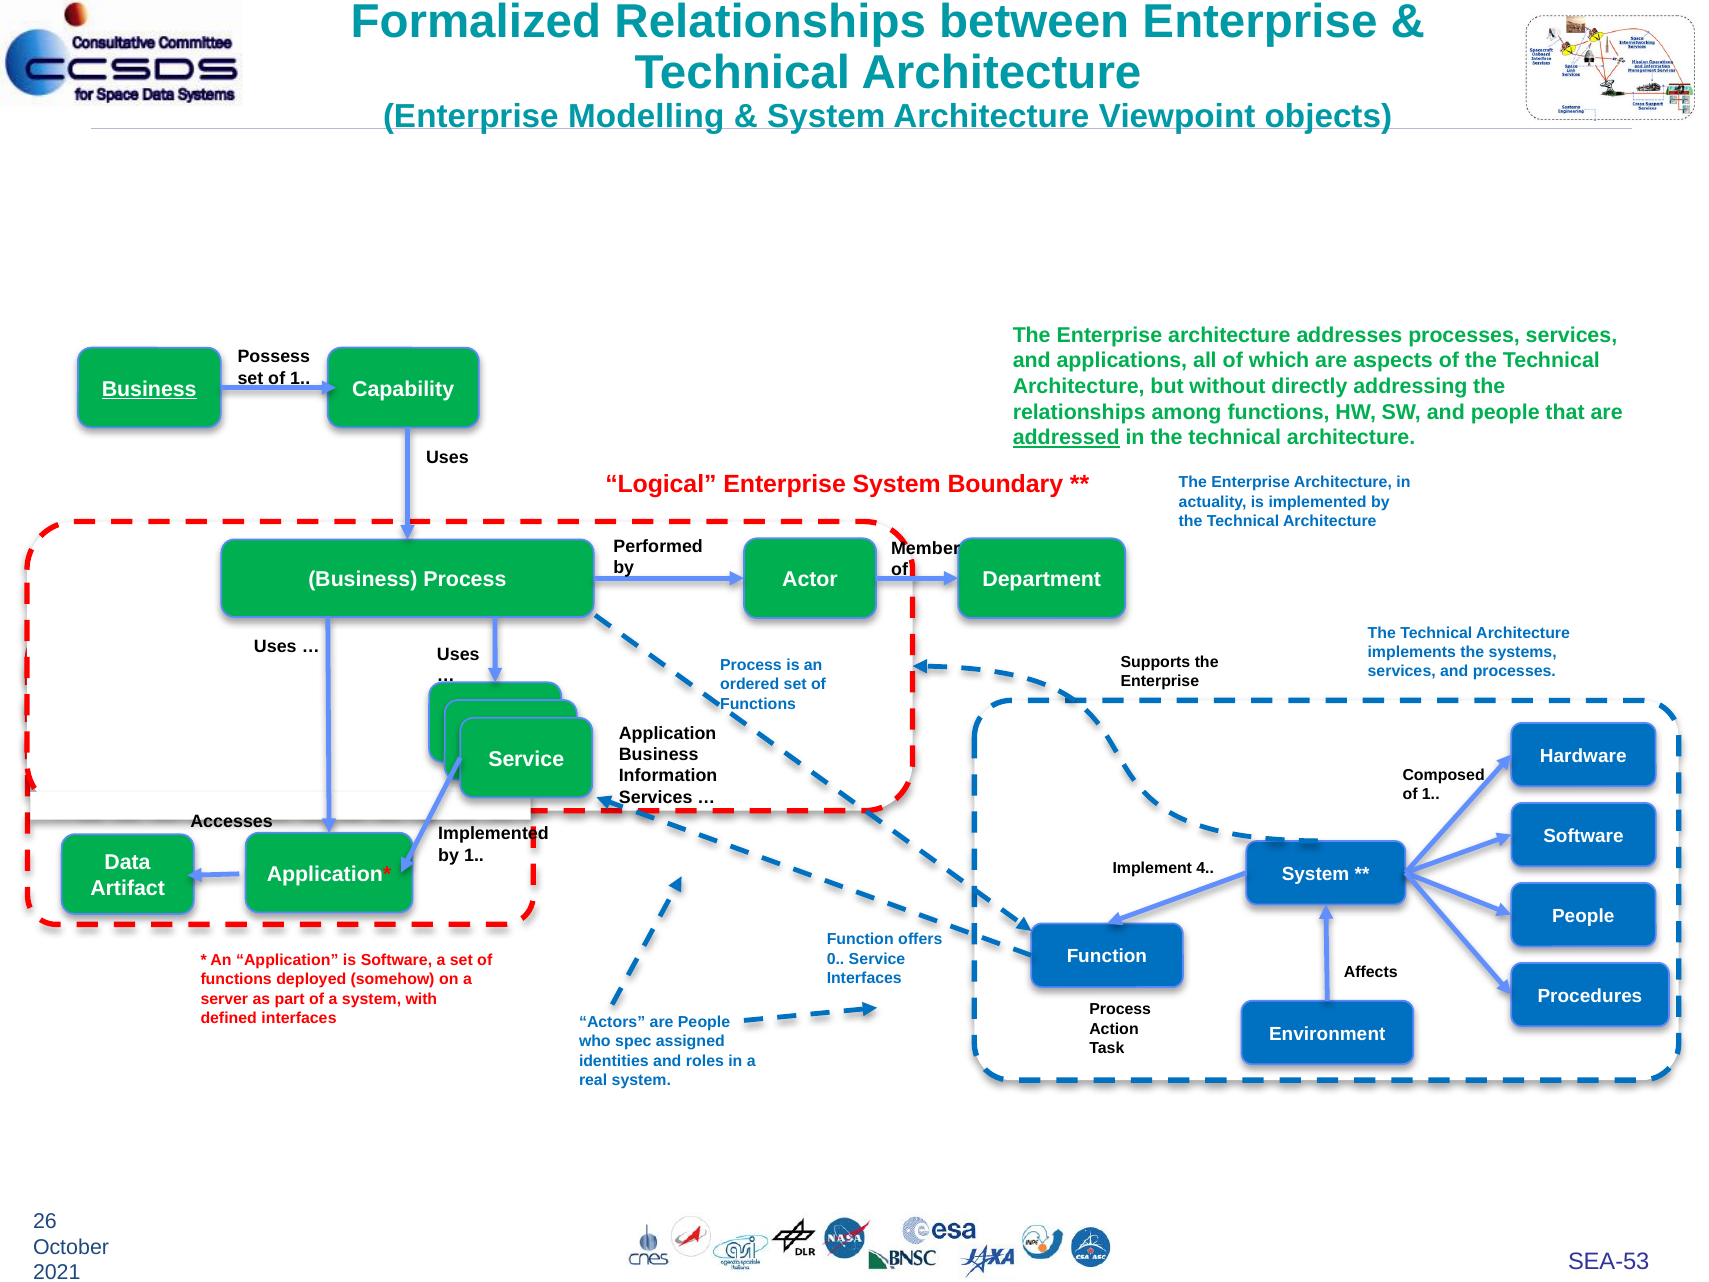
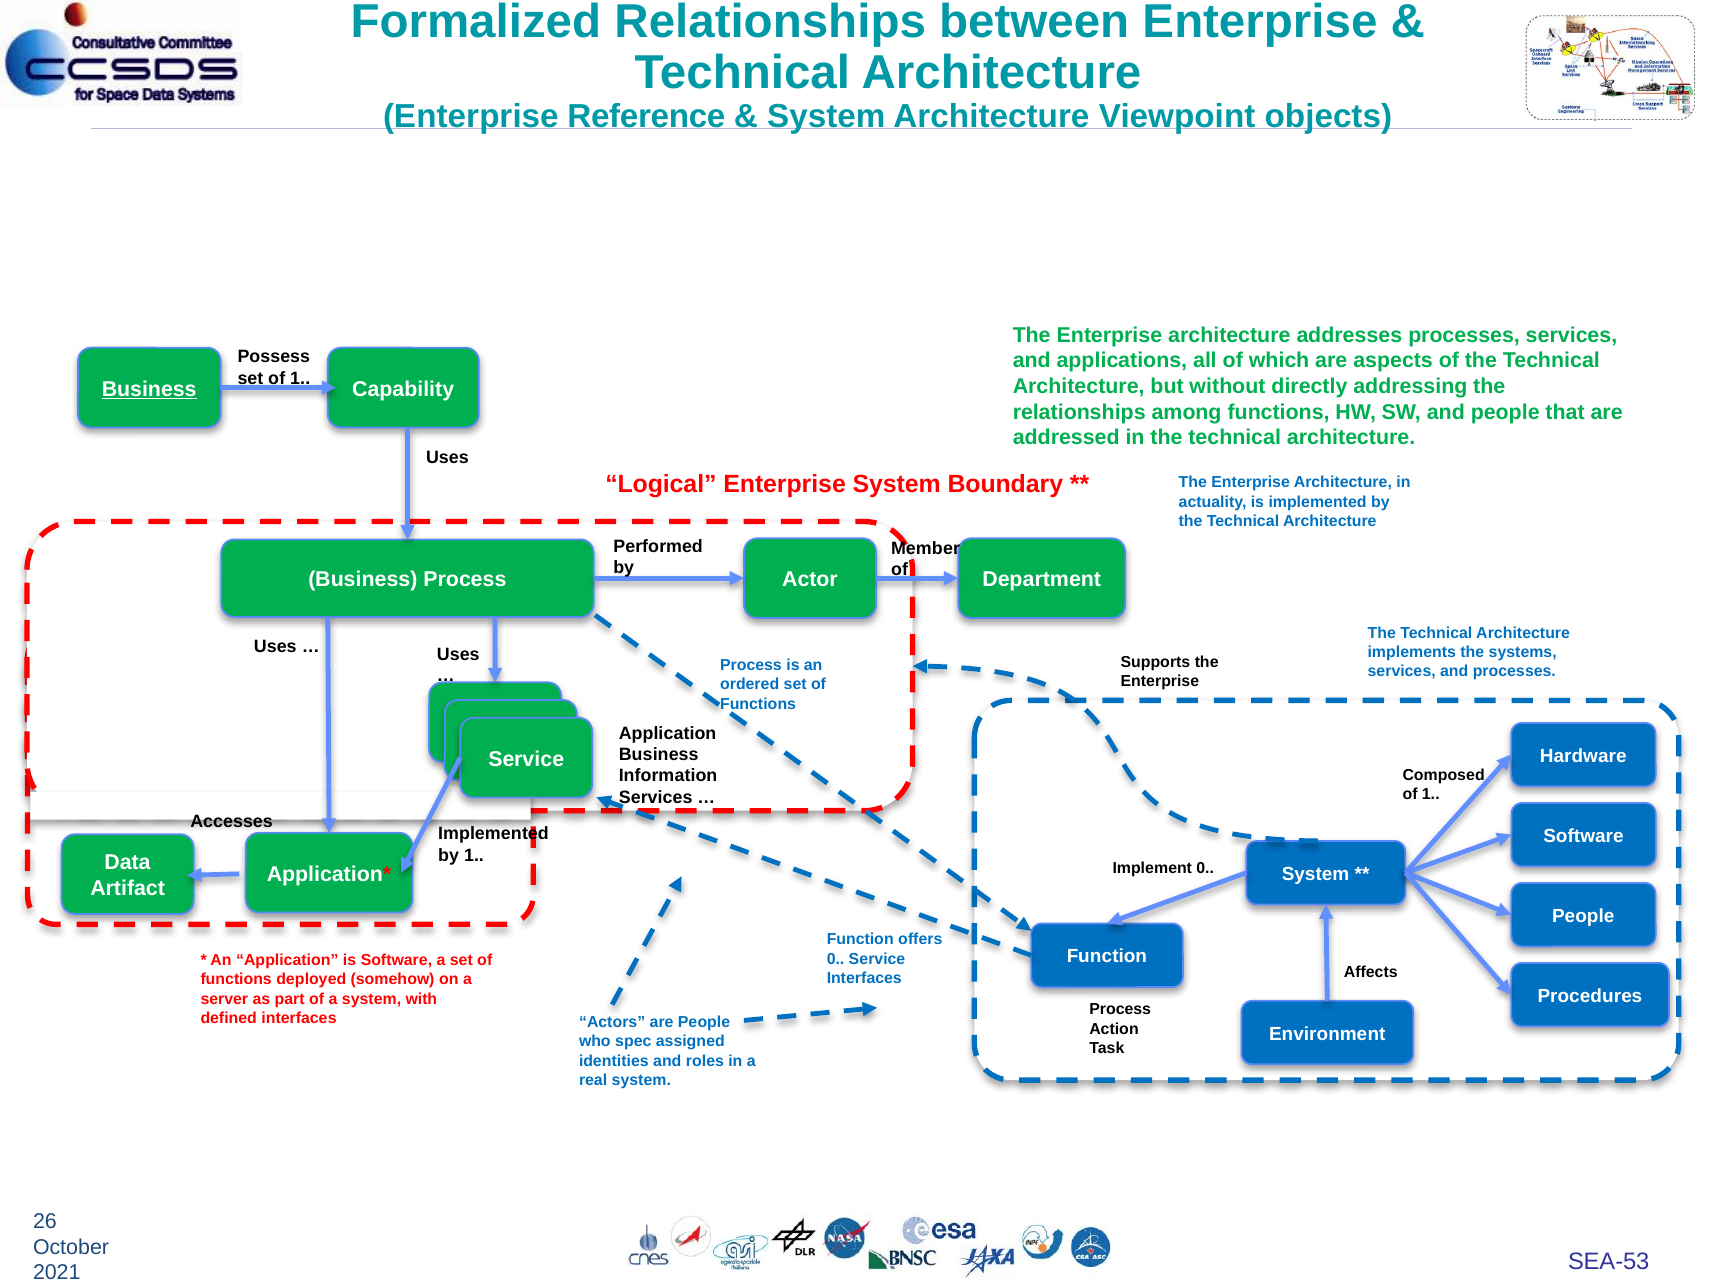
Modelling: Modelling -> Reference
addressed underline: present -> none
Implement 4: 4 -> 0
